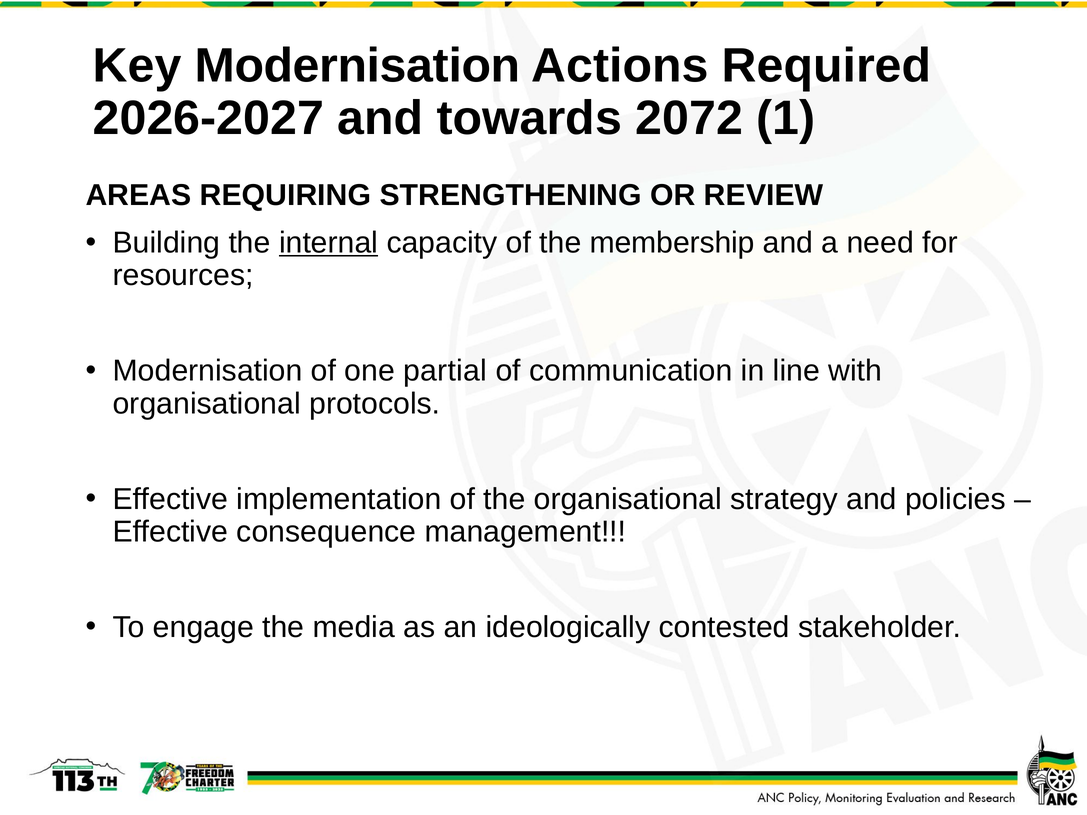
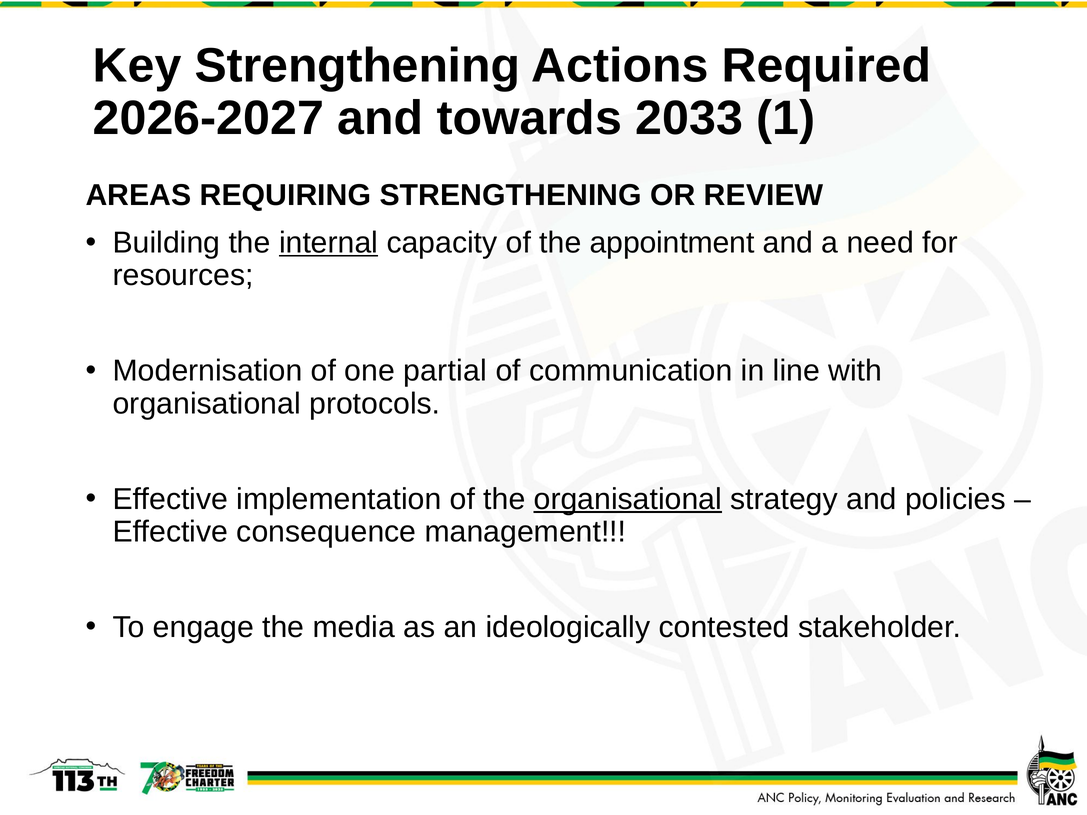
Key Modernisation: Modernisation -> Strengthening
2072: 2072 -> 2033
membership: membership -> appointment
organisational at (628, 499) underline: none -> present
